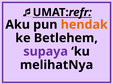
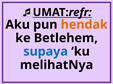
supaya colour: purple -> blue
